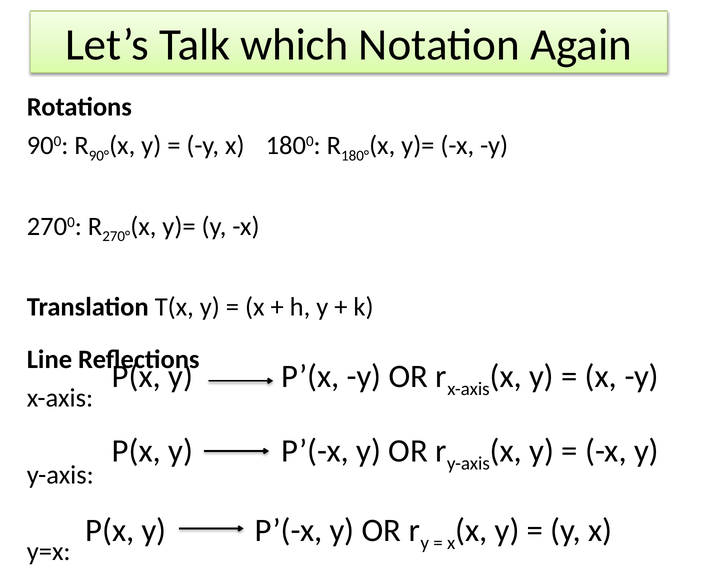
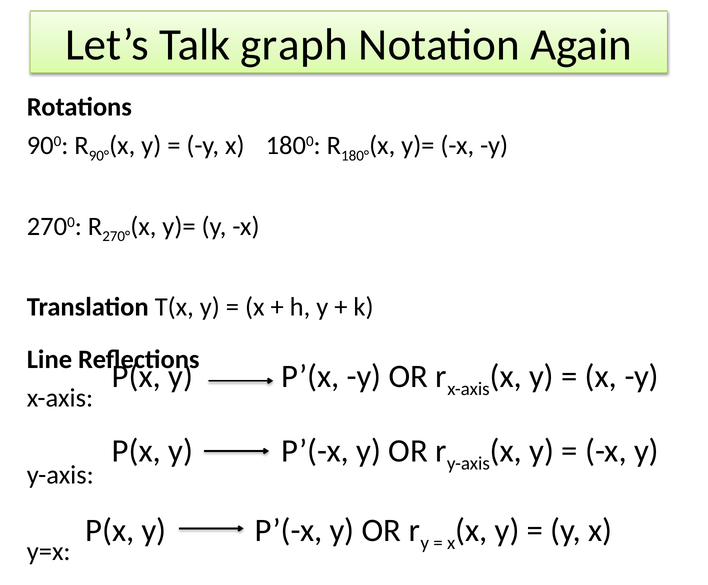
which: which -> graph
